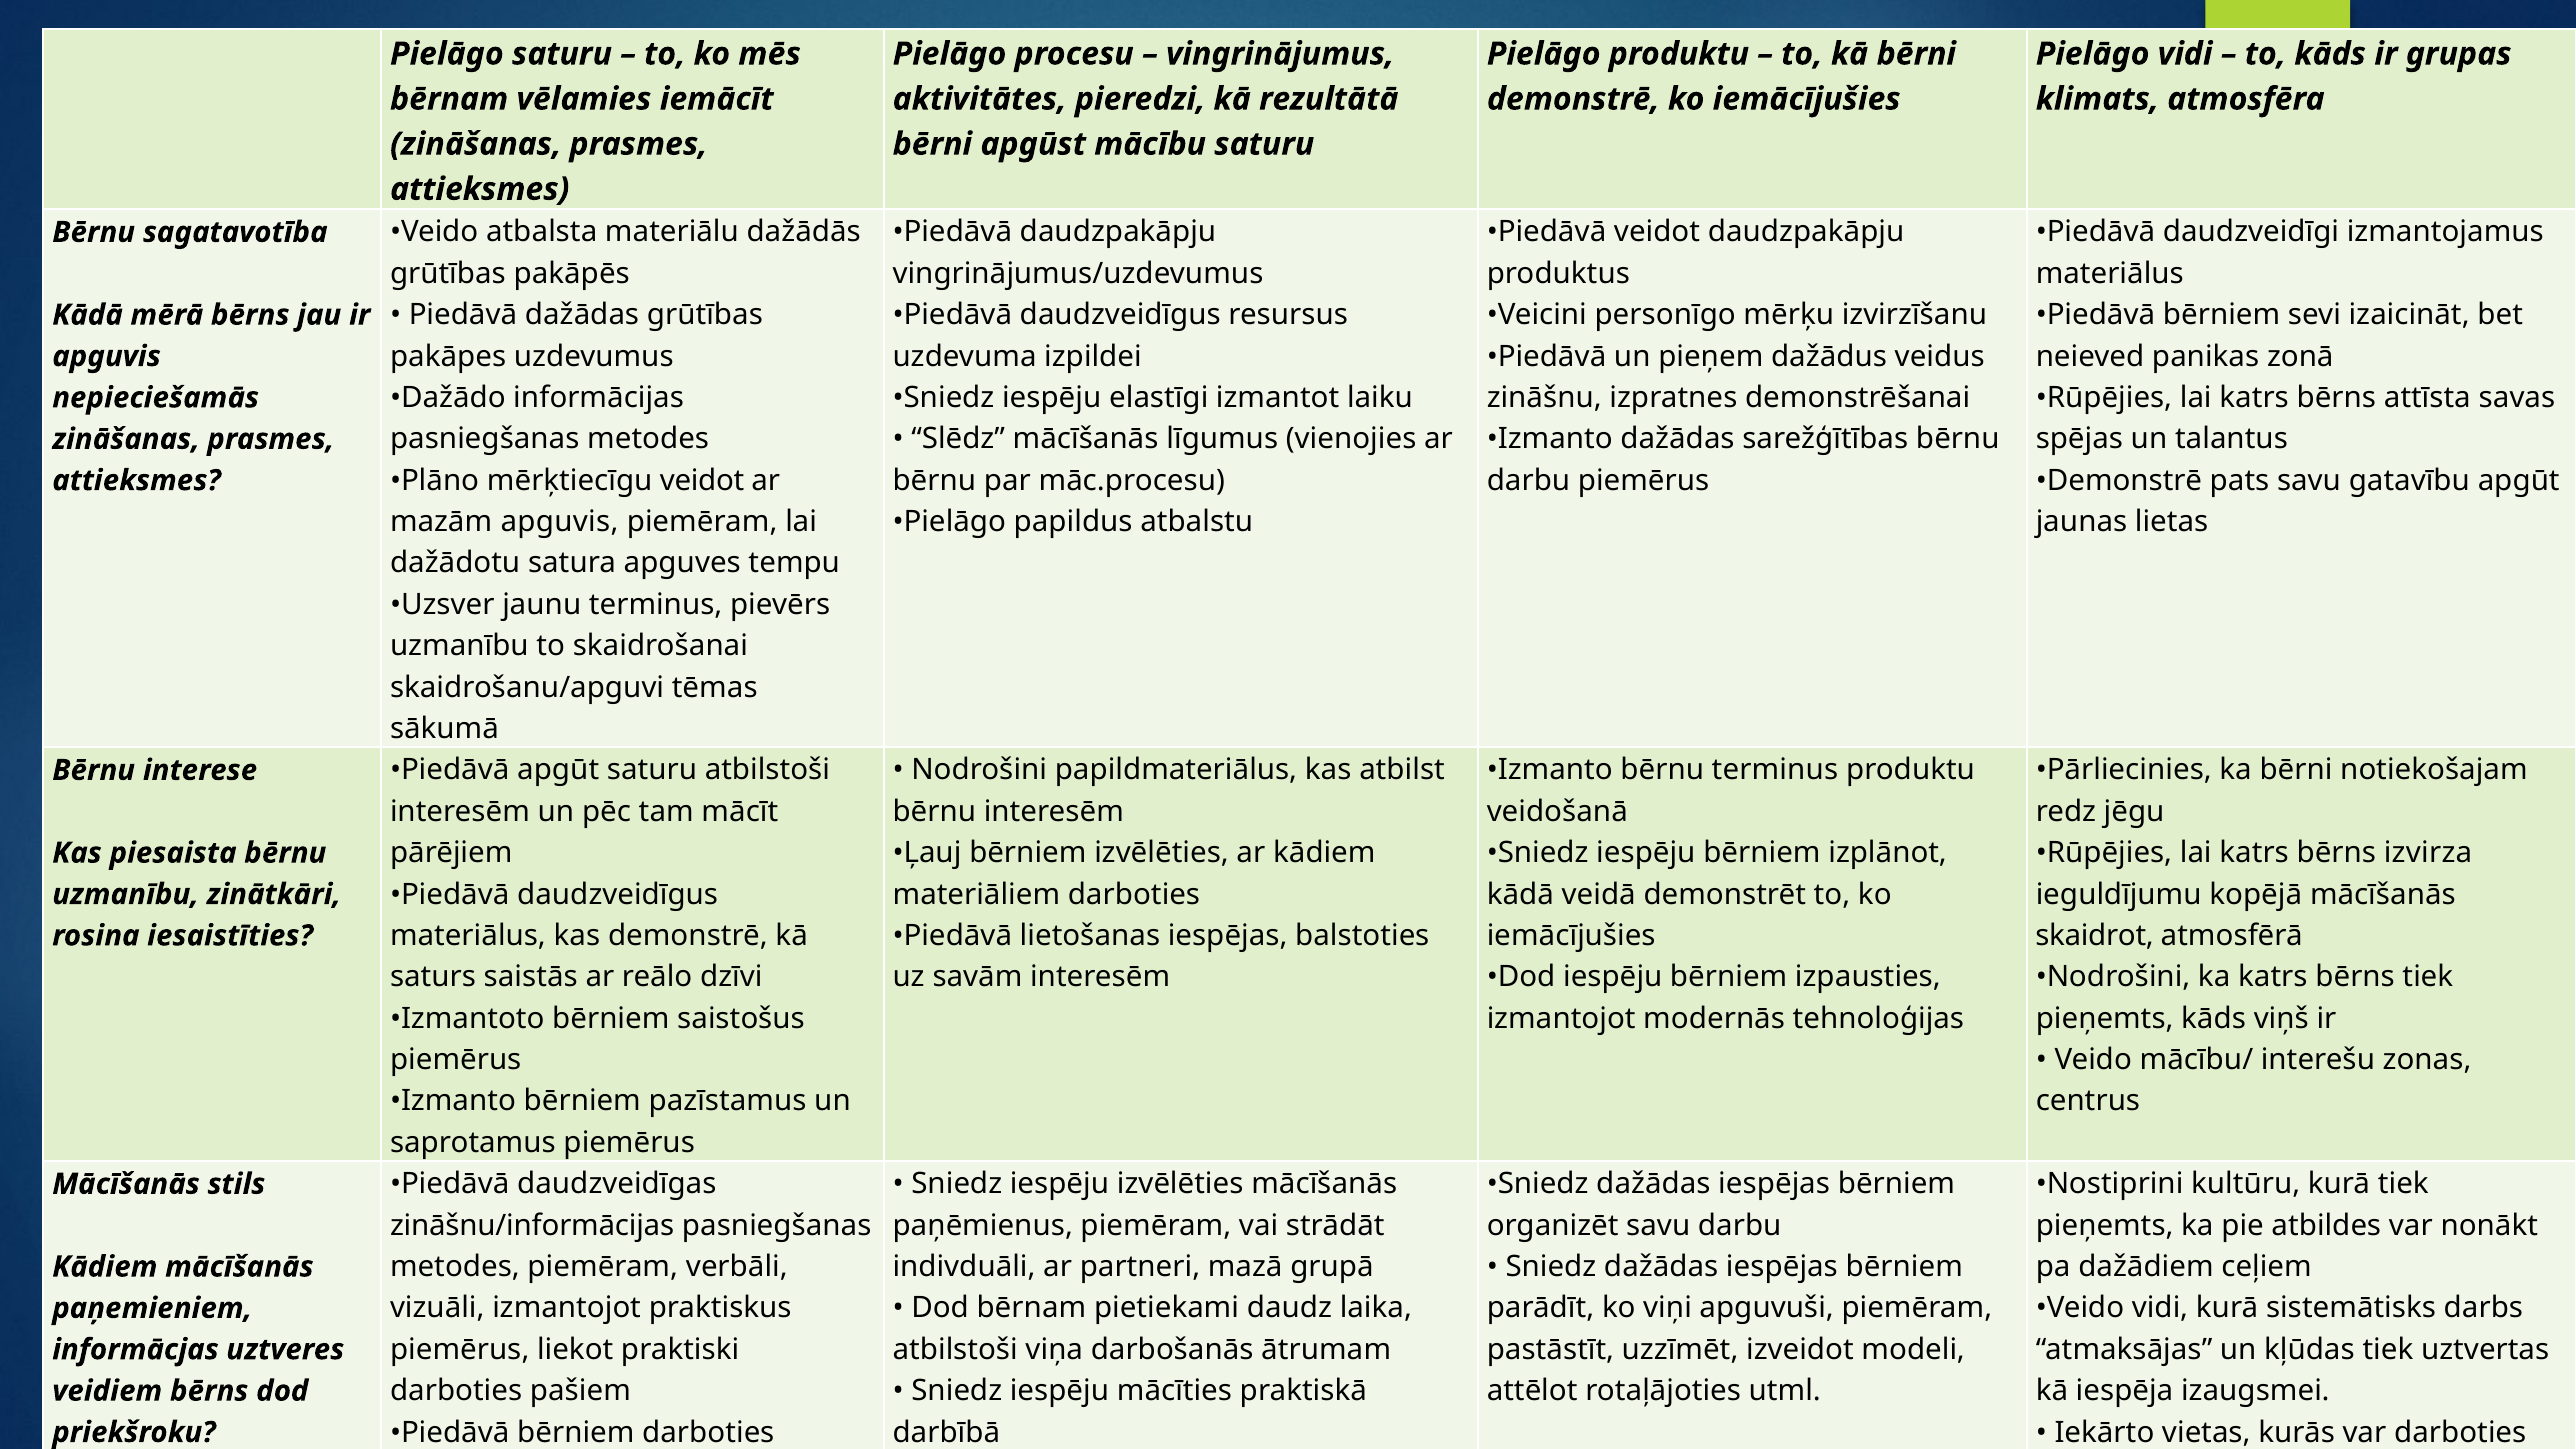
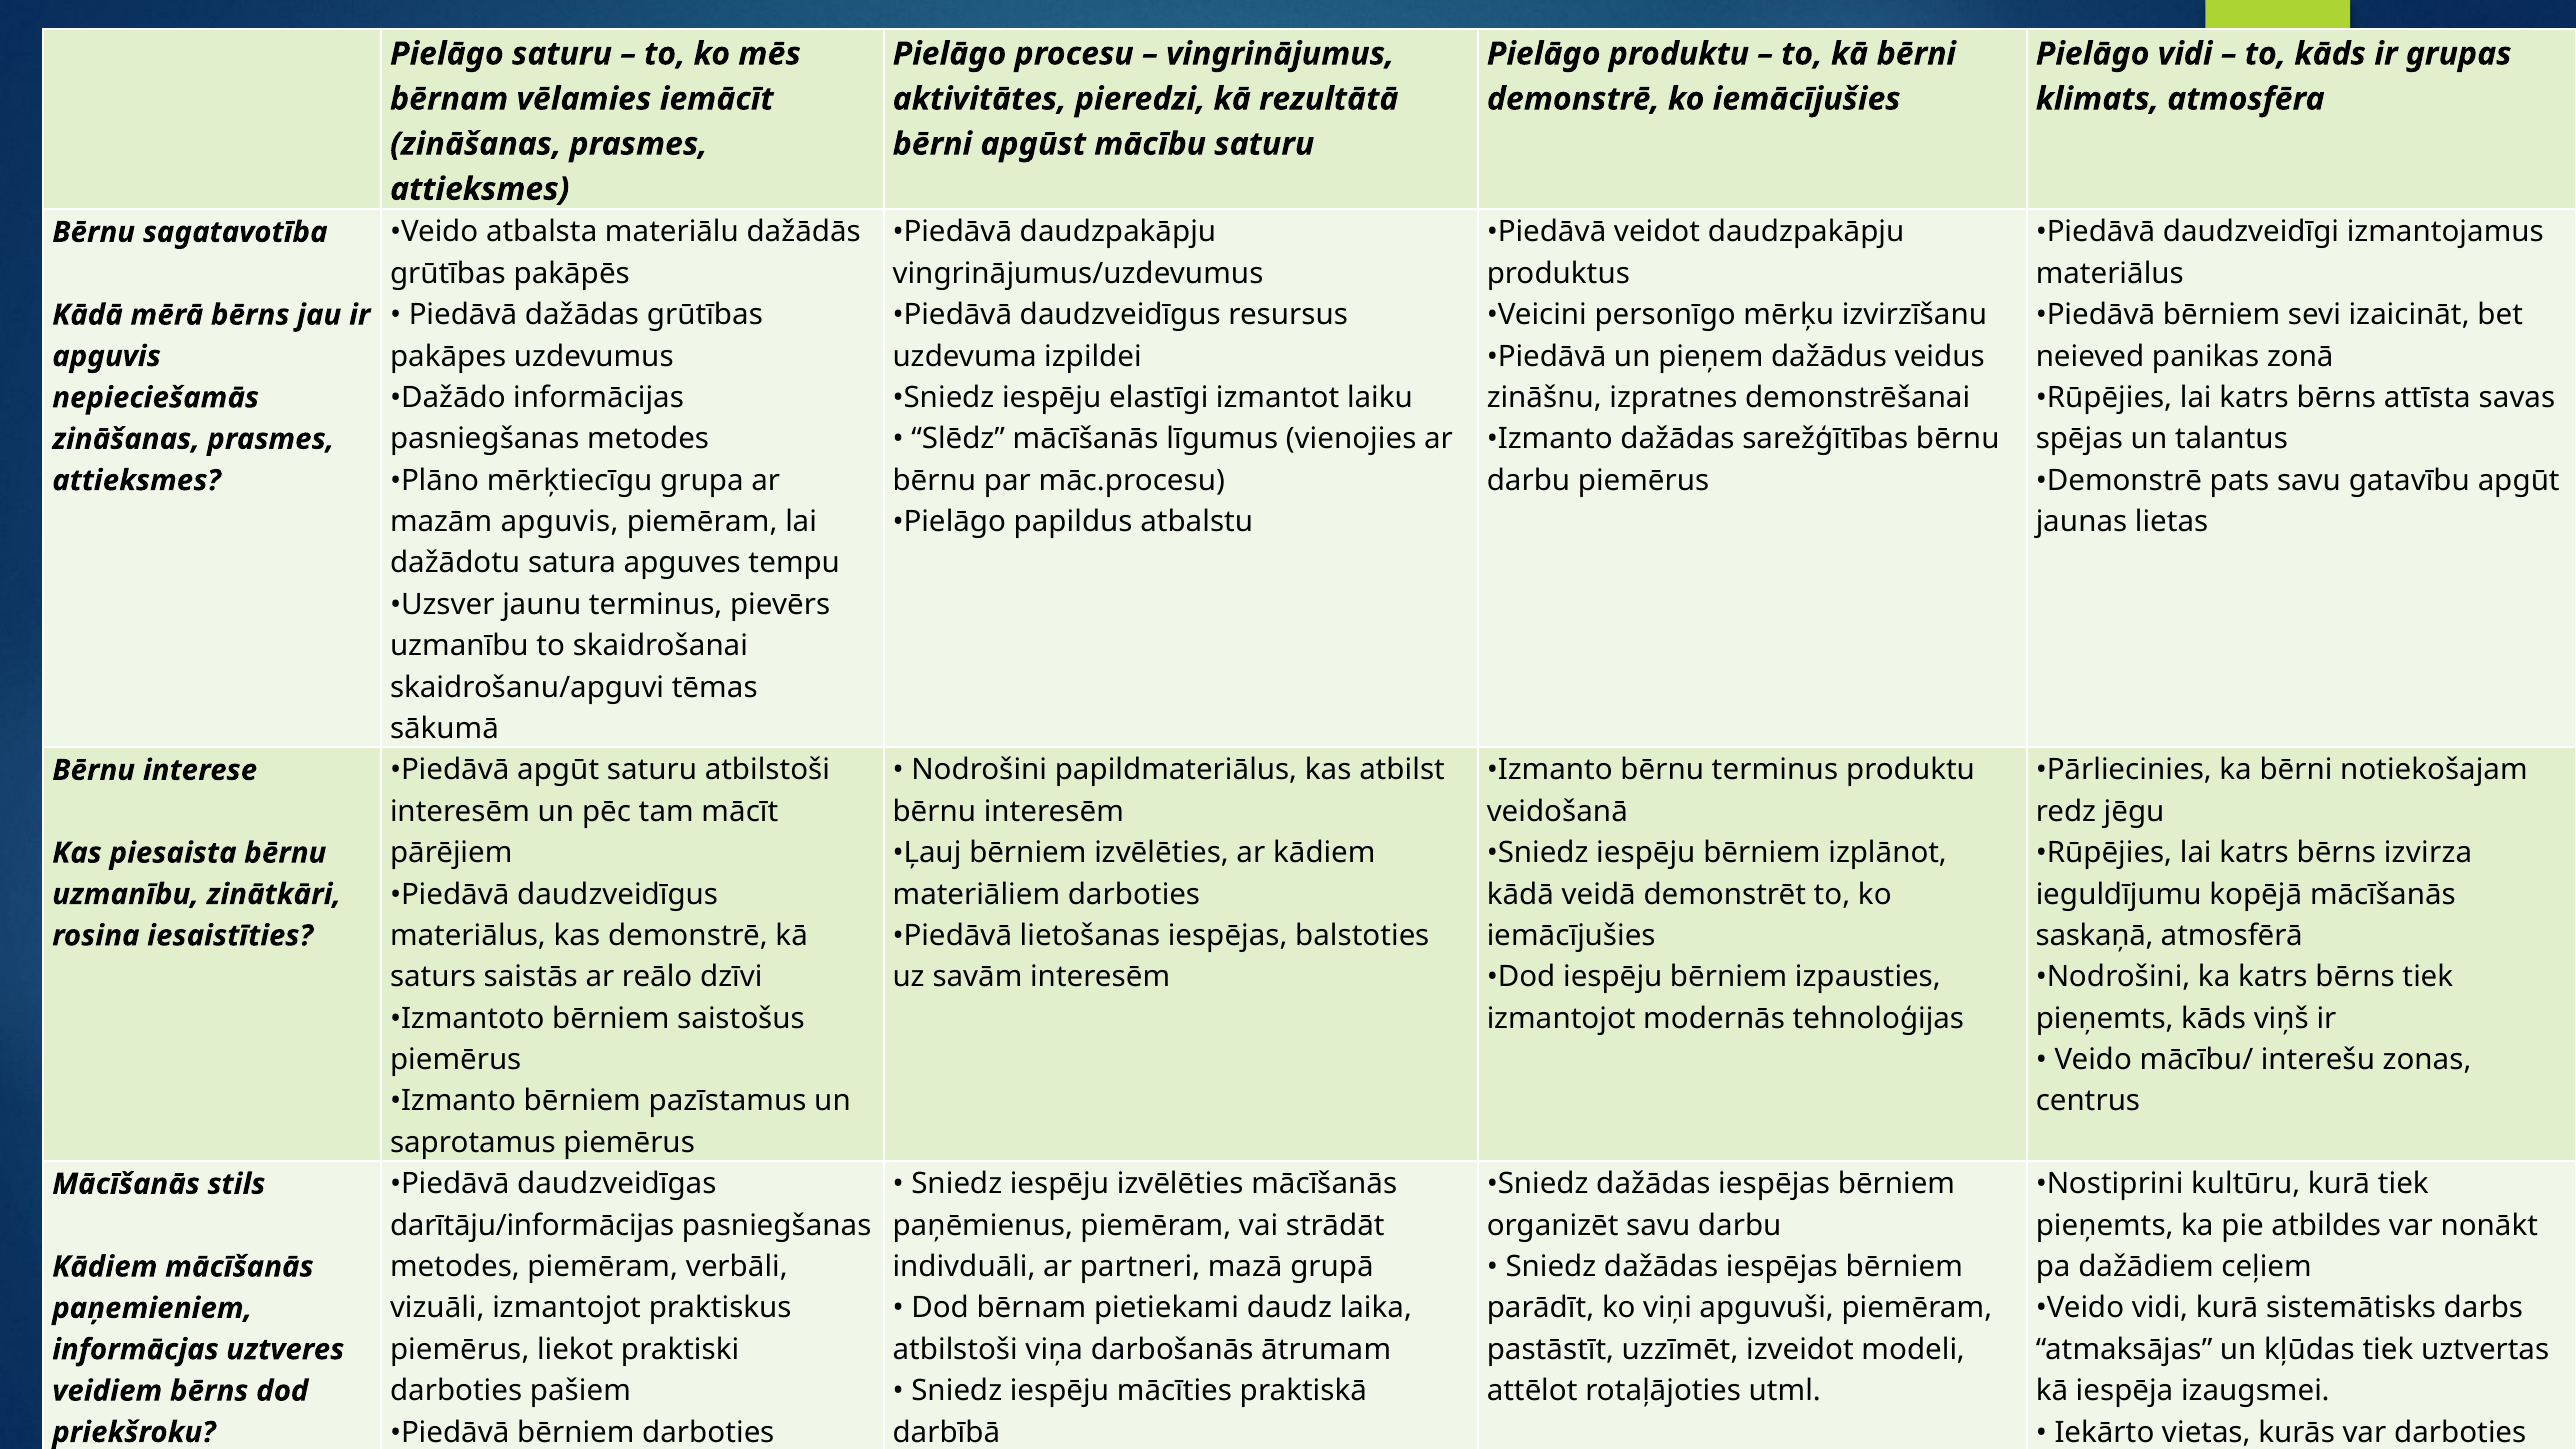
mērķtiecīgu veidot: veidot -> grupa
skaidrot: skaidrot -> saskaņā
zināšnu/informācijas: zināšnu/informācijas -> darītāju/informācijas
